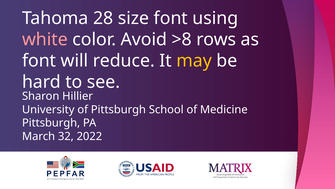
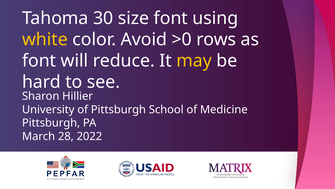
28: 28 -> 30
white colour: pink -> yellow
>8: >8 -> >0
32: 32 -> 28
